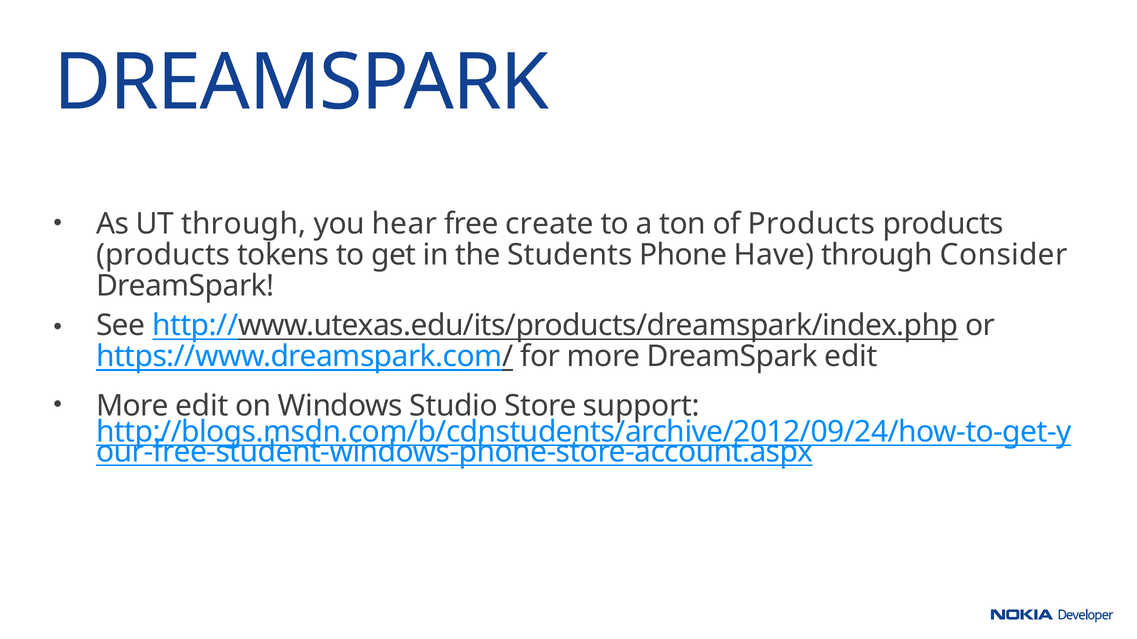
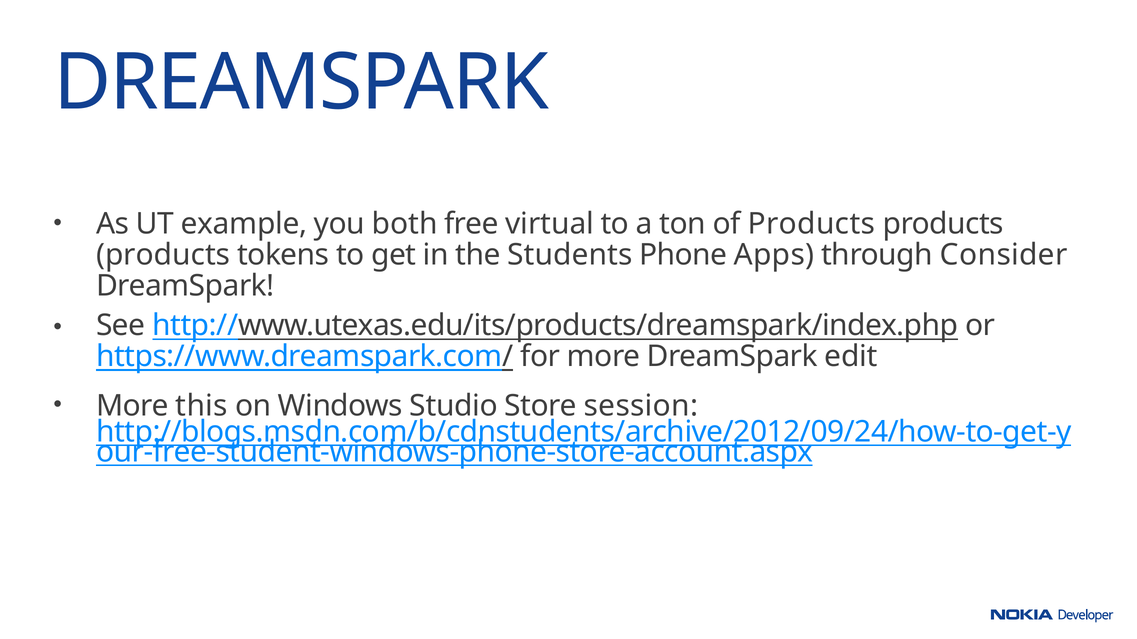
UT through: through -> example
hear: hear -> both
create: create -> virtual
Have: Have -> Apps
More edit: edit -> this
support: support -> session
